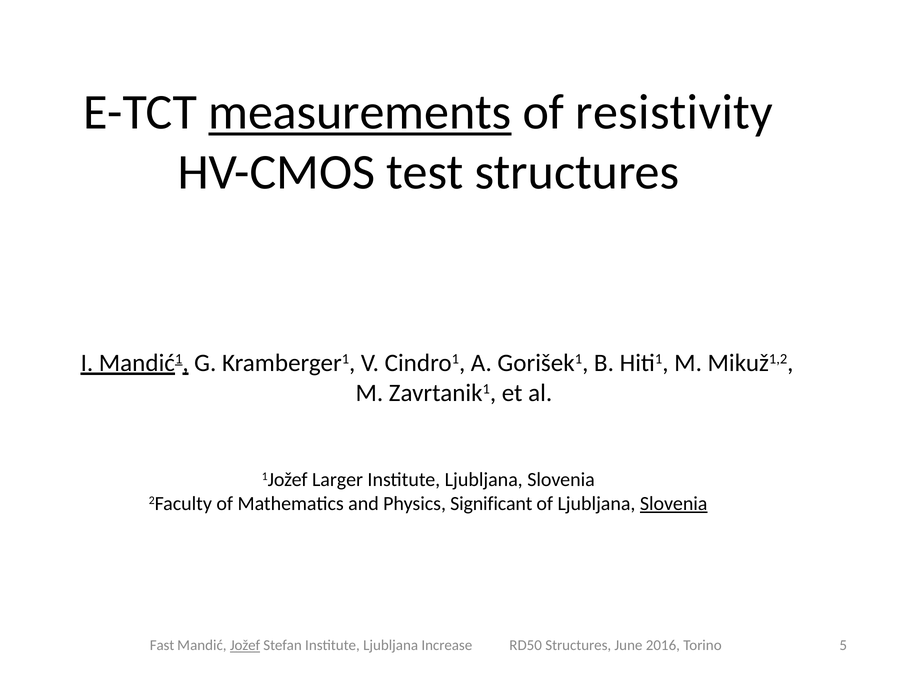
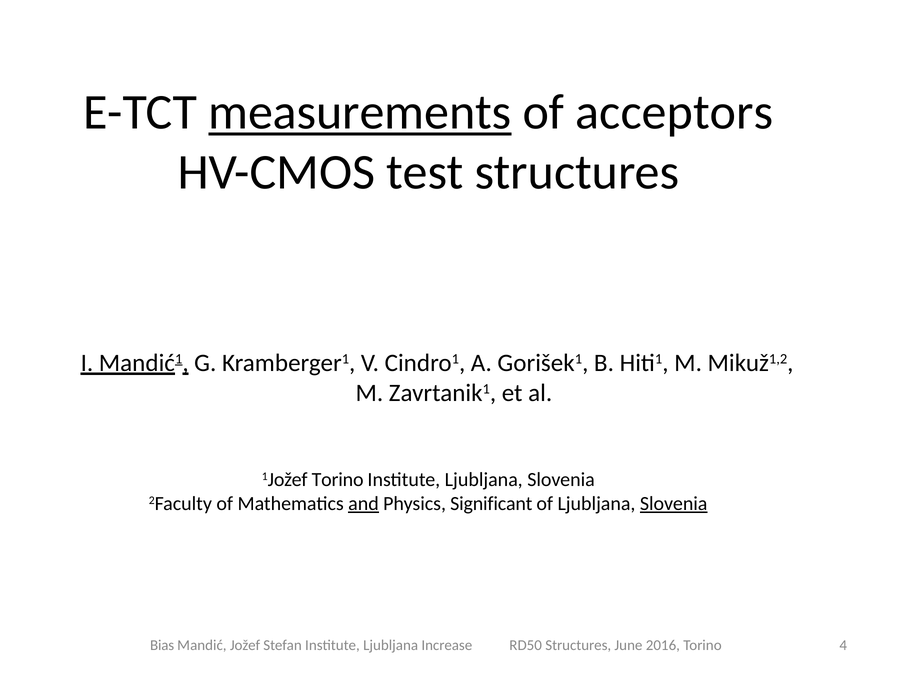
resistivity: resistivity -> acceptors
1Jožef Larger: Larger -> Torino
and underline: none -> present
Fast: Fast -> Bias
Jožef underline: present -> none
5: 5 -> 4
